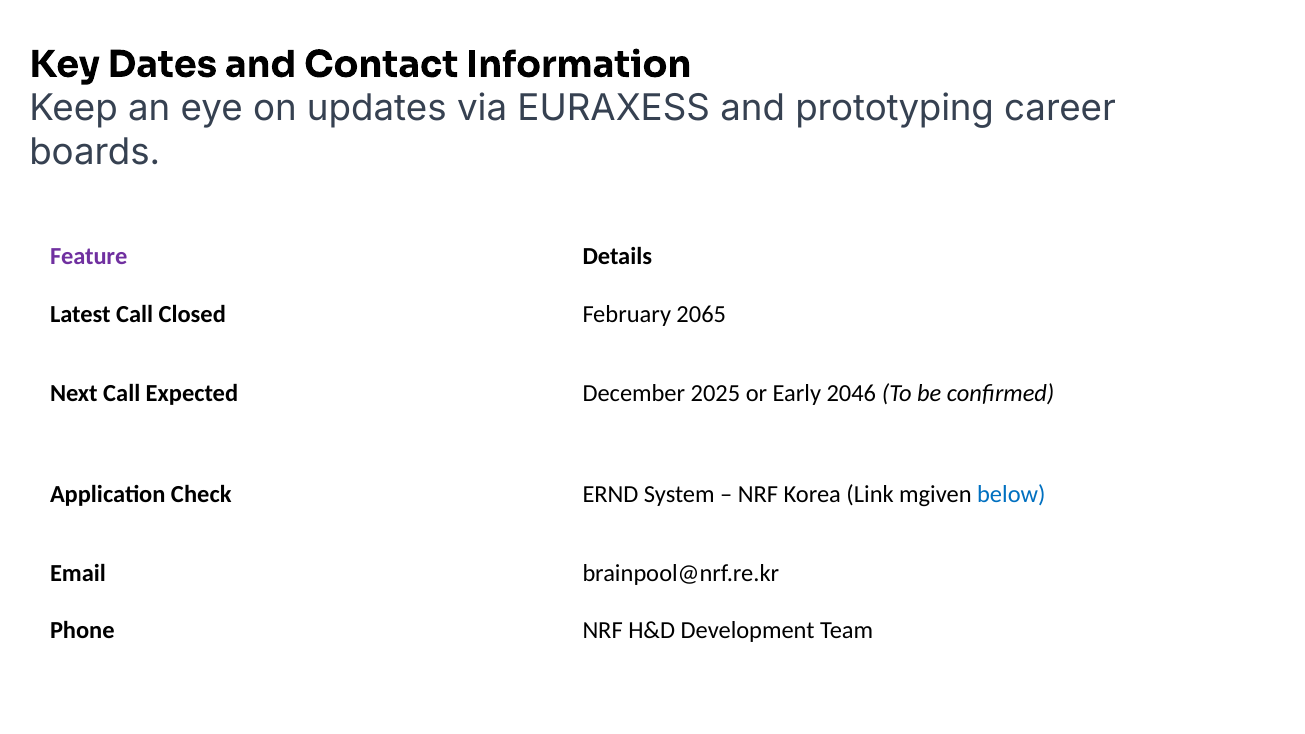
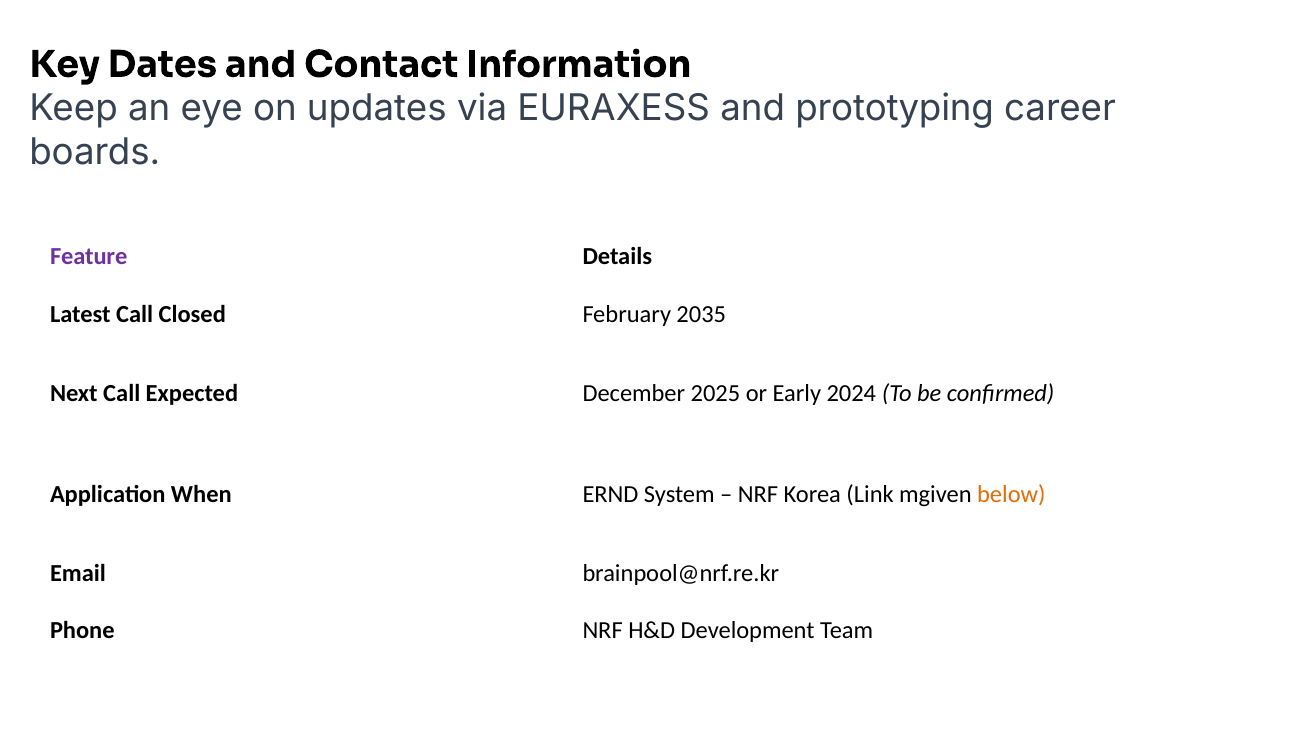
2065: 2065 -> 2035
2046: 2046 -> 2024
Check: Check -> When
below colour: blue -> orange
